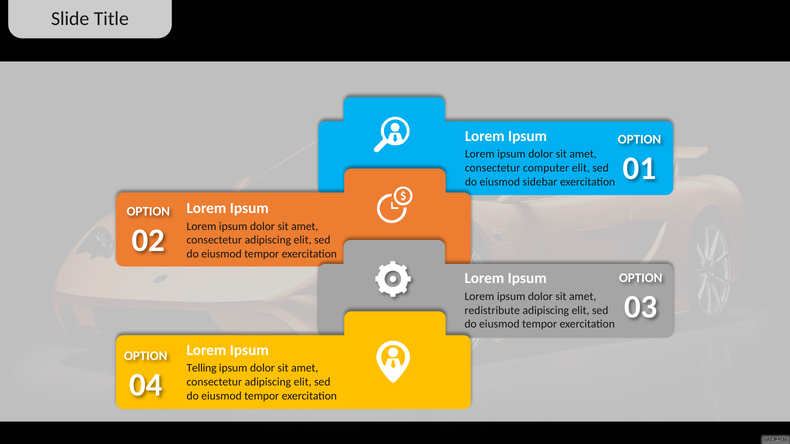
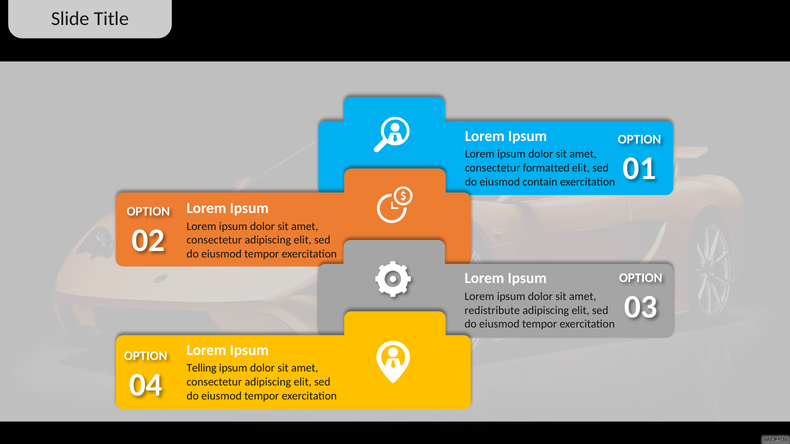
computer: computer -> formatted
sidebar: sidebar -> contain
